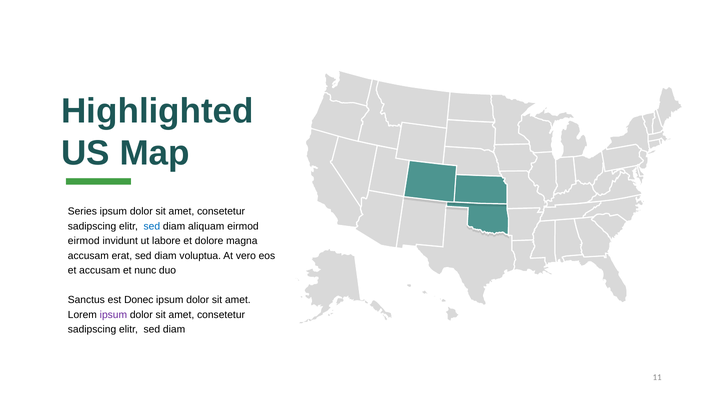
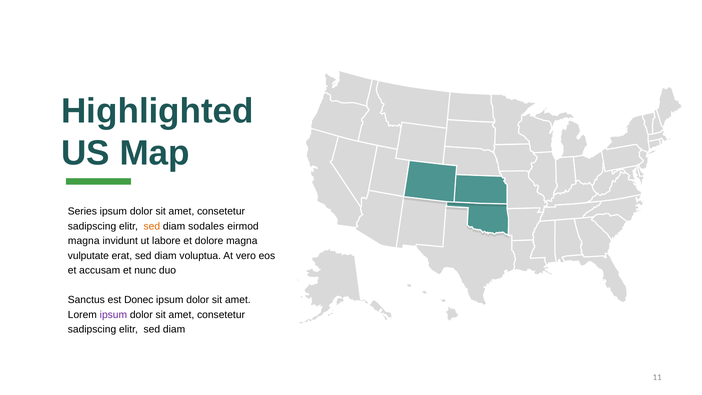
sed at (152, 226) colour: blue -> orange
aliquam: aliquam -> sodales
eirmod at (84, 241): eirmod -> magna
accusam at (88, 256): accusam -> vulputate
